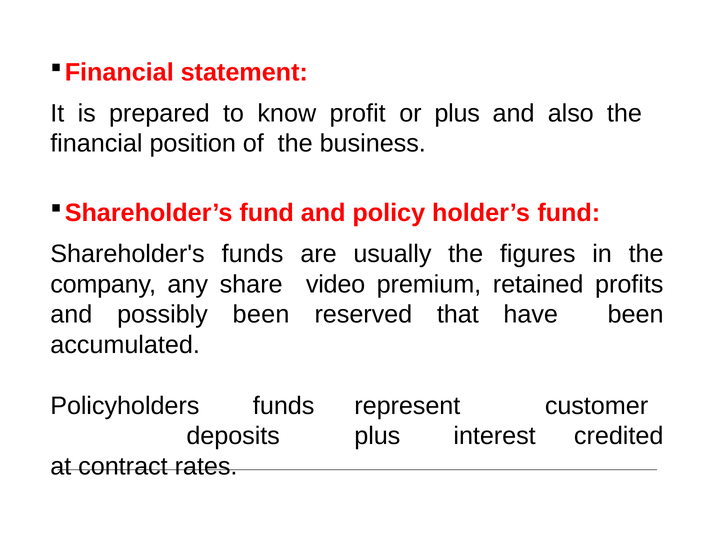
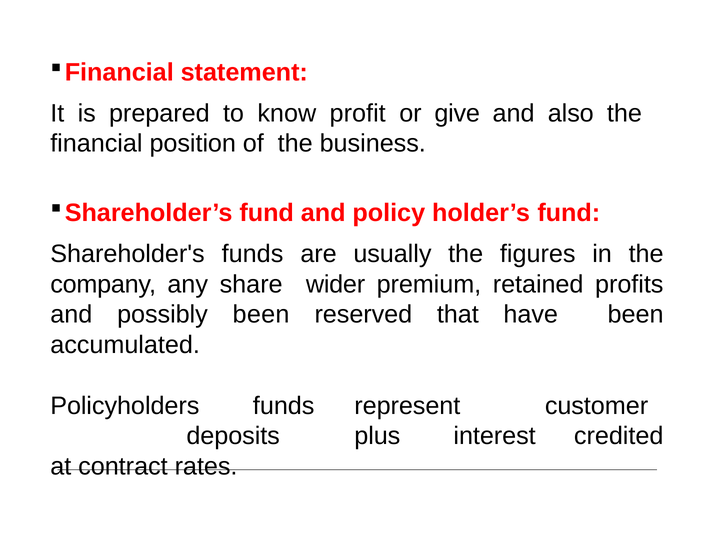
or plus: plus -> give
video: video -> wider
